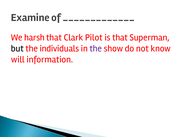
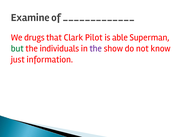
harsh: harsh -> drugs
is that: that -> able
but colour: black -> green
will: will -> just
